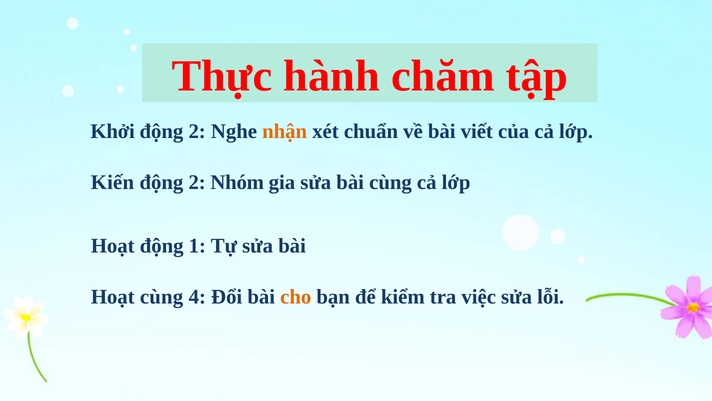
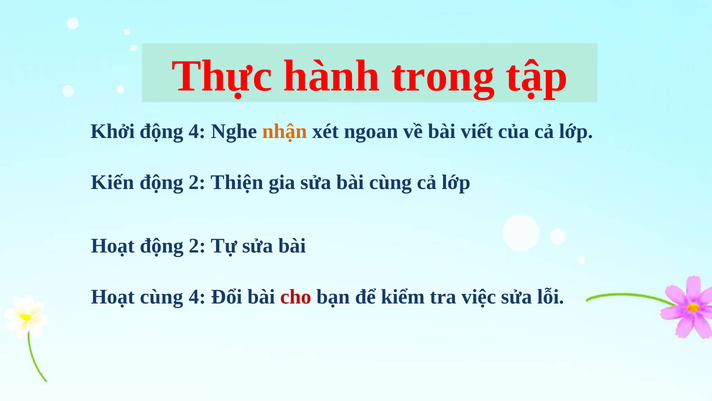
chăm: chăm -> trong
2 at (197, 131): 2 -> 4
chuẩn: chuẩn -> ngoan
Nhóm: Nhóm -> Thiện
Hoạt động 1: 1 -> 2
cho colour: orange -> red
